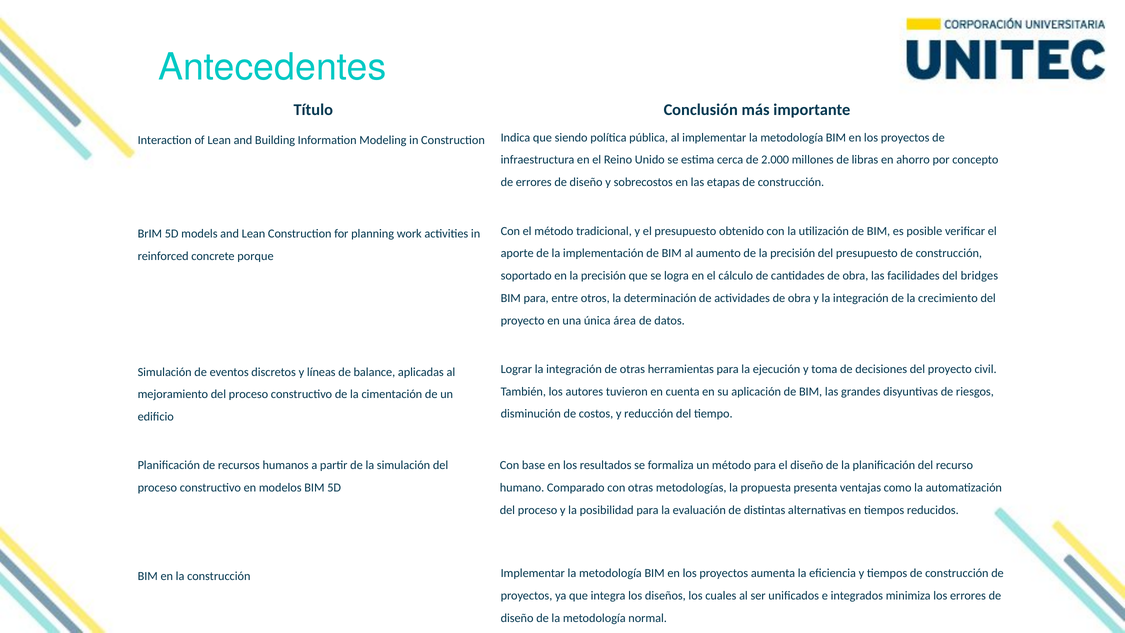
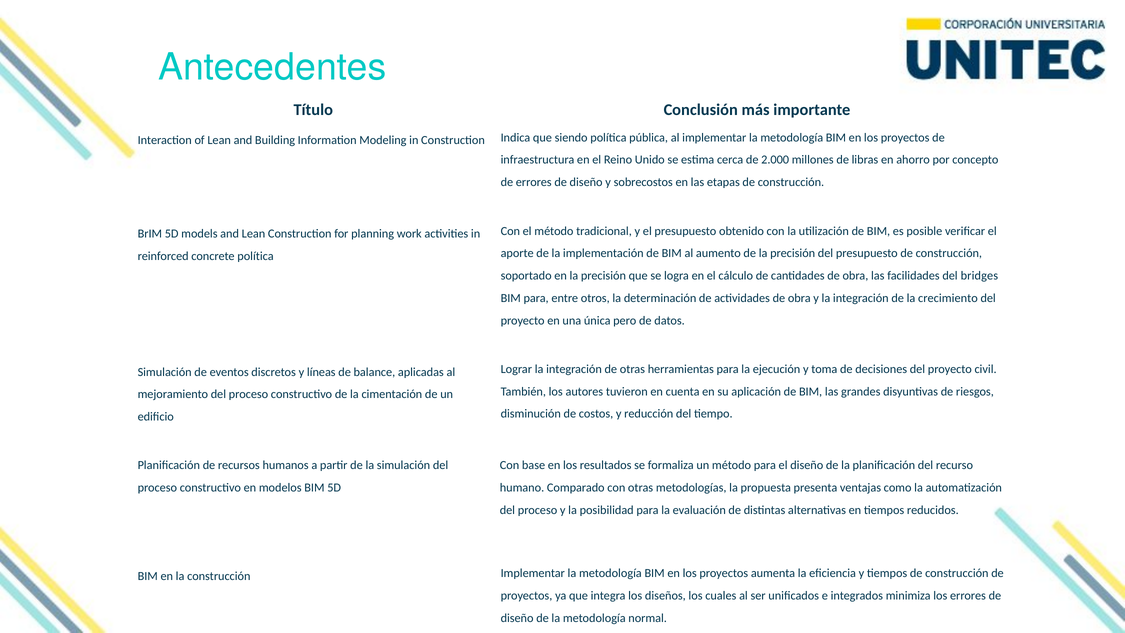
concrete porque: porque -> política
área: área -> pero
